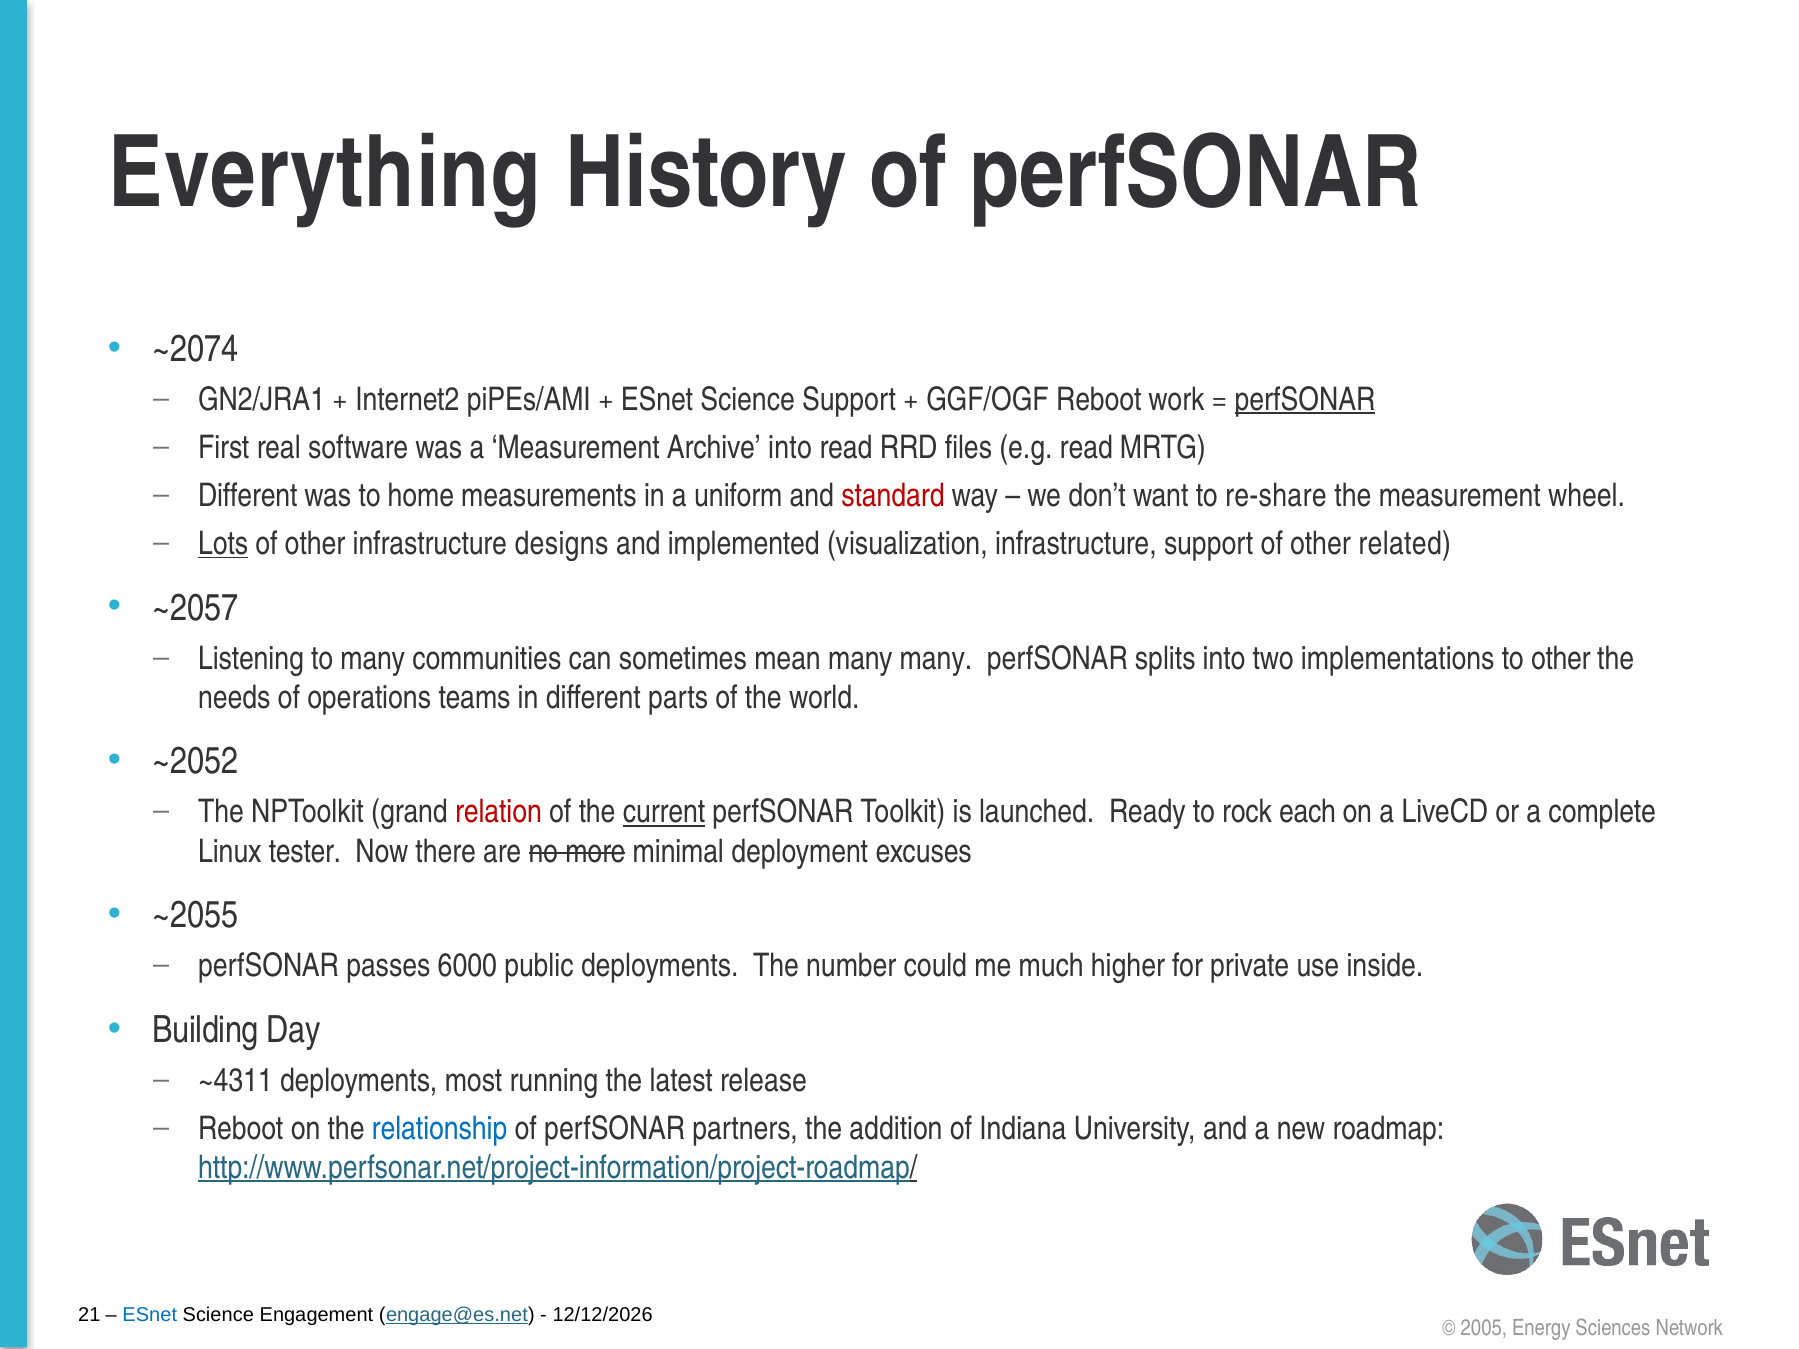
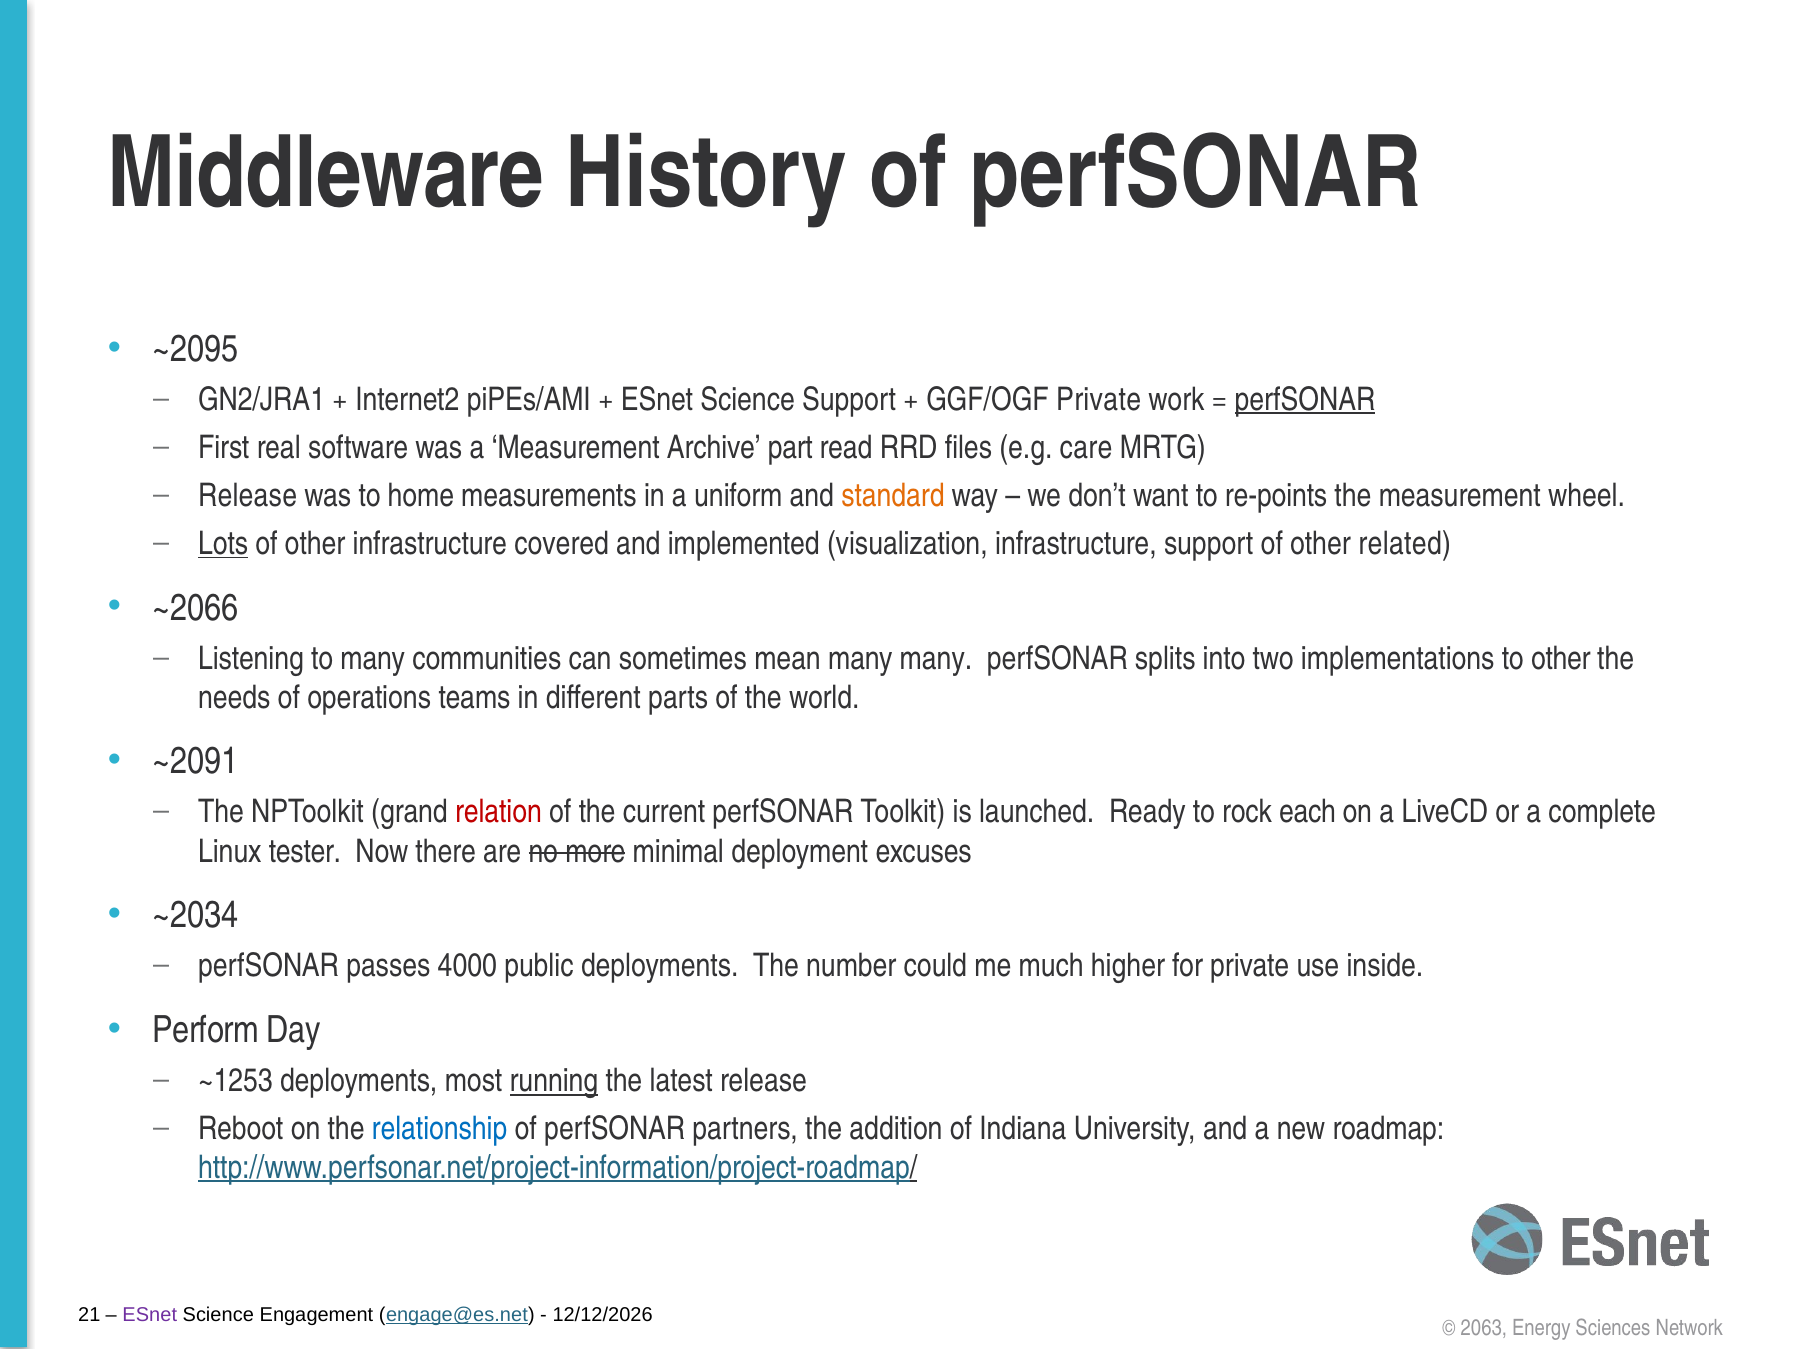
Everything: Everything -> Middleware
~2074: ~2074 -> ~2095
GGF/OGF Reboot: Reboot -> Private
Archive into: into -> part
e.g read: read -> care
Different at (248, 496): Different -> Release
standard colour: red -> orange
re-share: re-share -> re-points
designs: designs -> covered
~2057: ~2057 -> ~2066
~2052: ~2052 -> ~2091
current underline: present -> none
~2055: ~2055 -> ~2034
6000: 6000 -> 4000
Building: Building -> Perform
~4311: ~4311 -> ~1253
running underline: none -> present
ESnet at (150, 1315) colour: blue -> purple
2005: 2005 -> 2063
